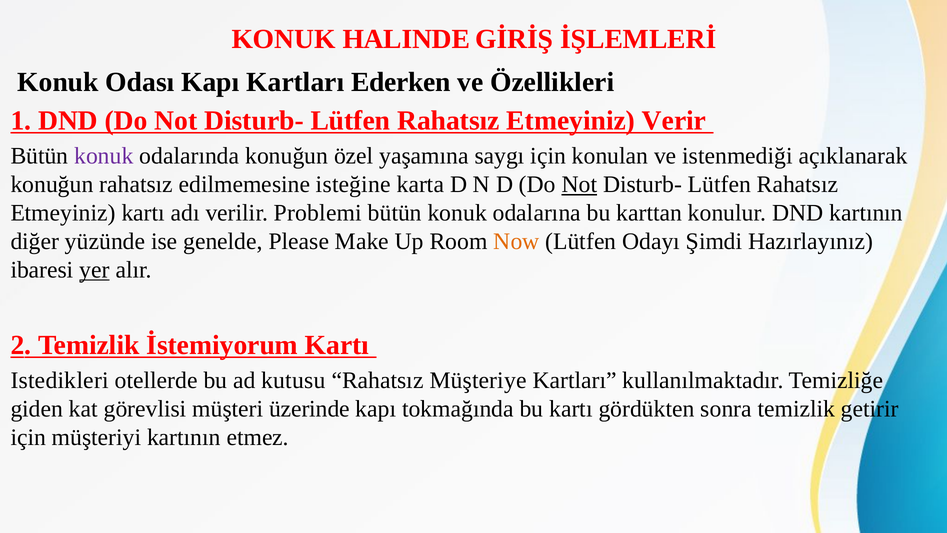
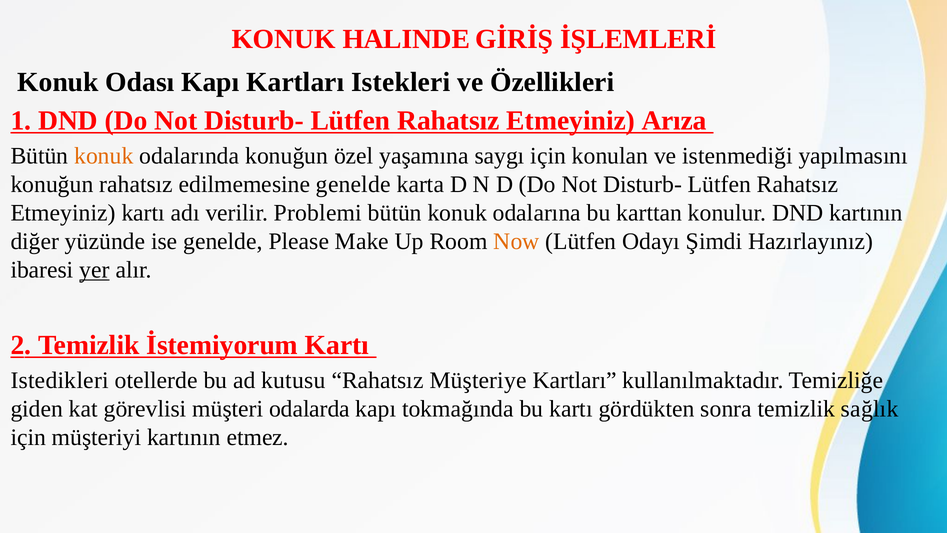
Ederken: Ederken -> Istekleri
Verir: Verir -> Arıza
konuk at (104, 156) colour: purple -> orange
açıklanarak: açıklanarak -> yapılmasını
edilmemesine isteğine: isteğine -> genelde
Not at (579, 184) underline: present -> none
üzerinde: üzerinde -> odalarda
getirir: getirir -> sağlık
